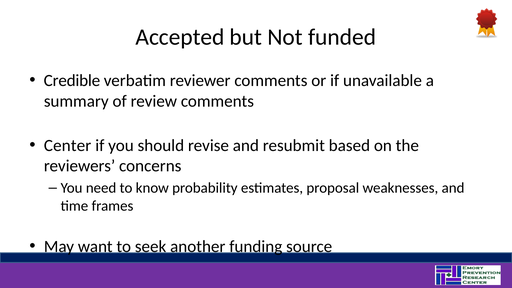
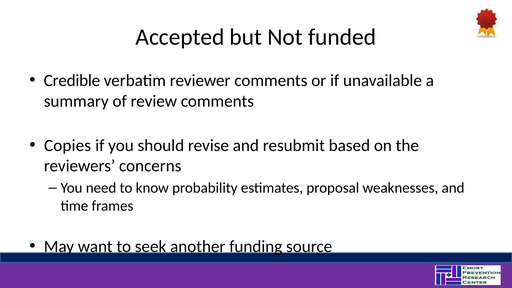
Center: Center -> Copies
